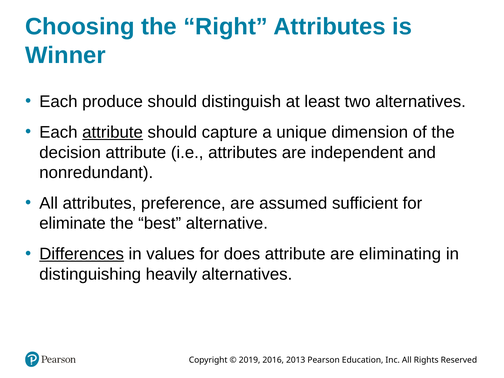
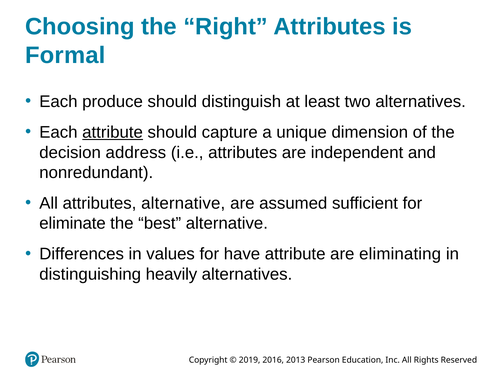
Winner: Winner -> Formal
decision attribute: attribute -> address
attributes preference: preference -> alternative
Differences underline: present -> none
does: does -> have
